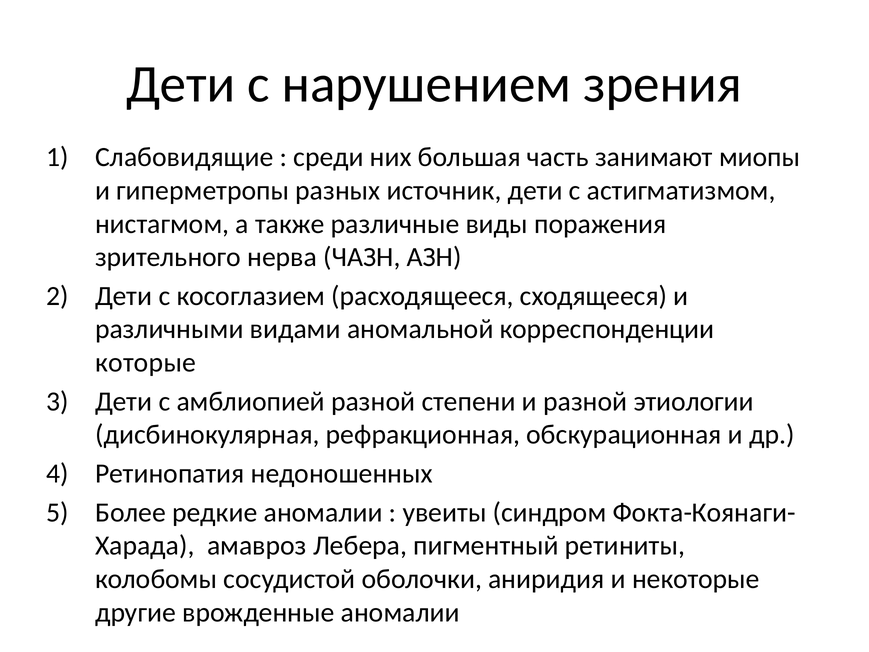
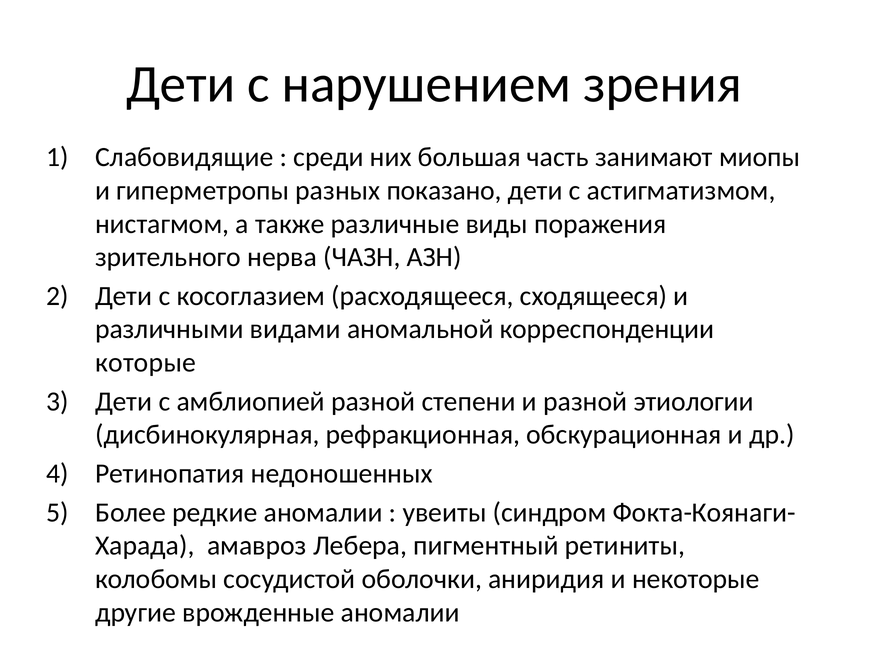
источник: источник -> показано
